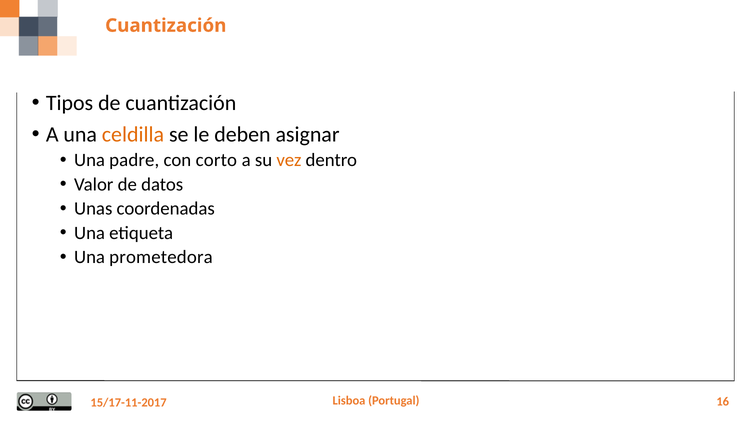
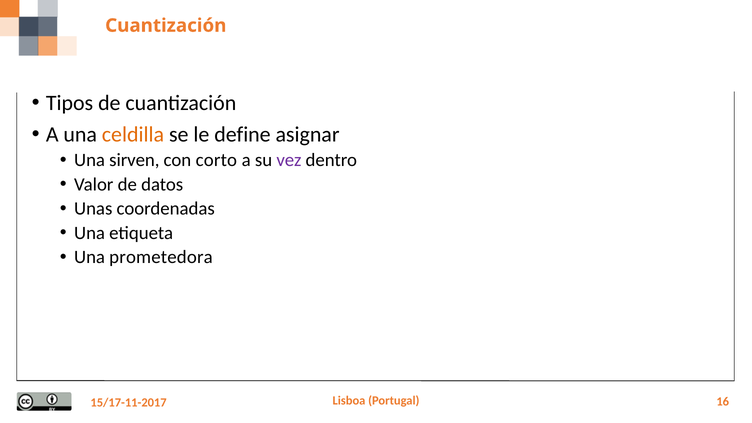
deben: deben -> define
padre: padre -> sirven
vez colour: orange -> purple
